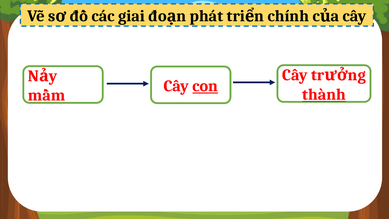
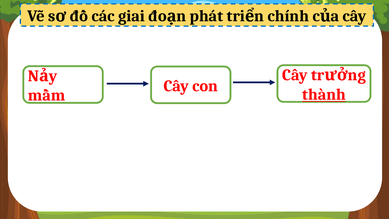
con underline: present -> none
